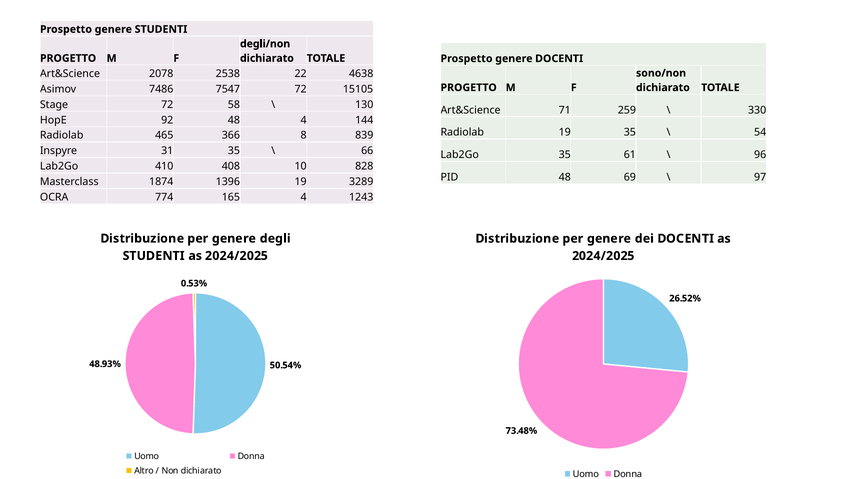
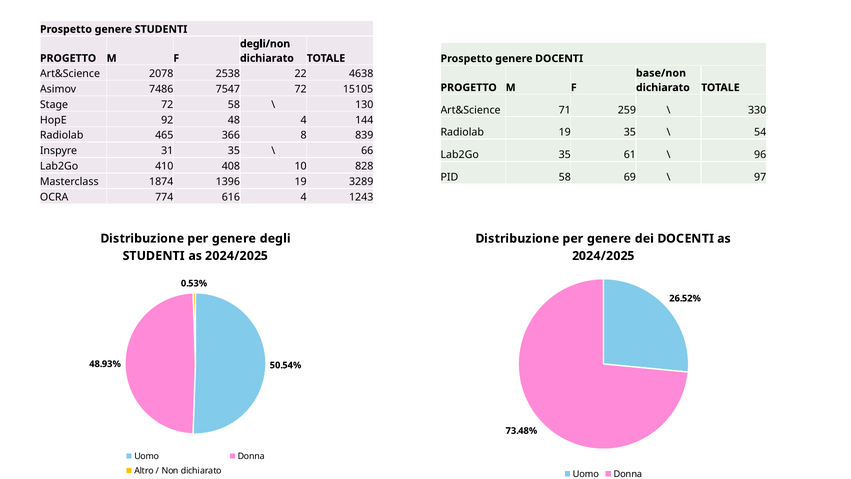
sono/non: sono/non -> base/non
PID 48: 48 -> 58
165: 165 -> 616
